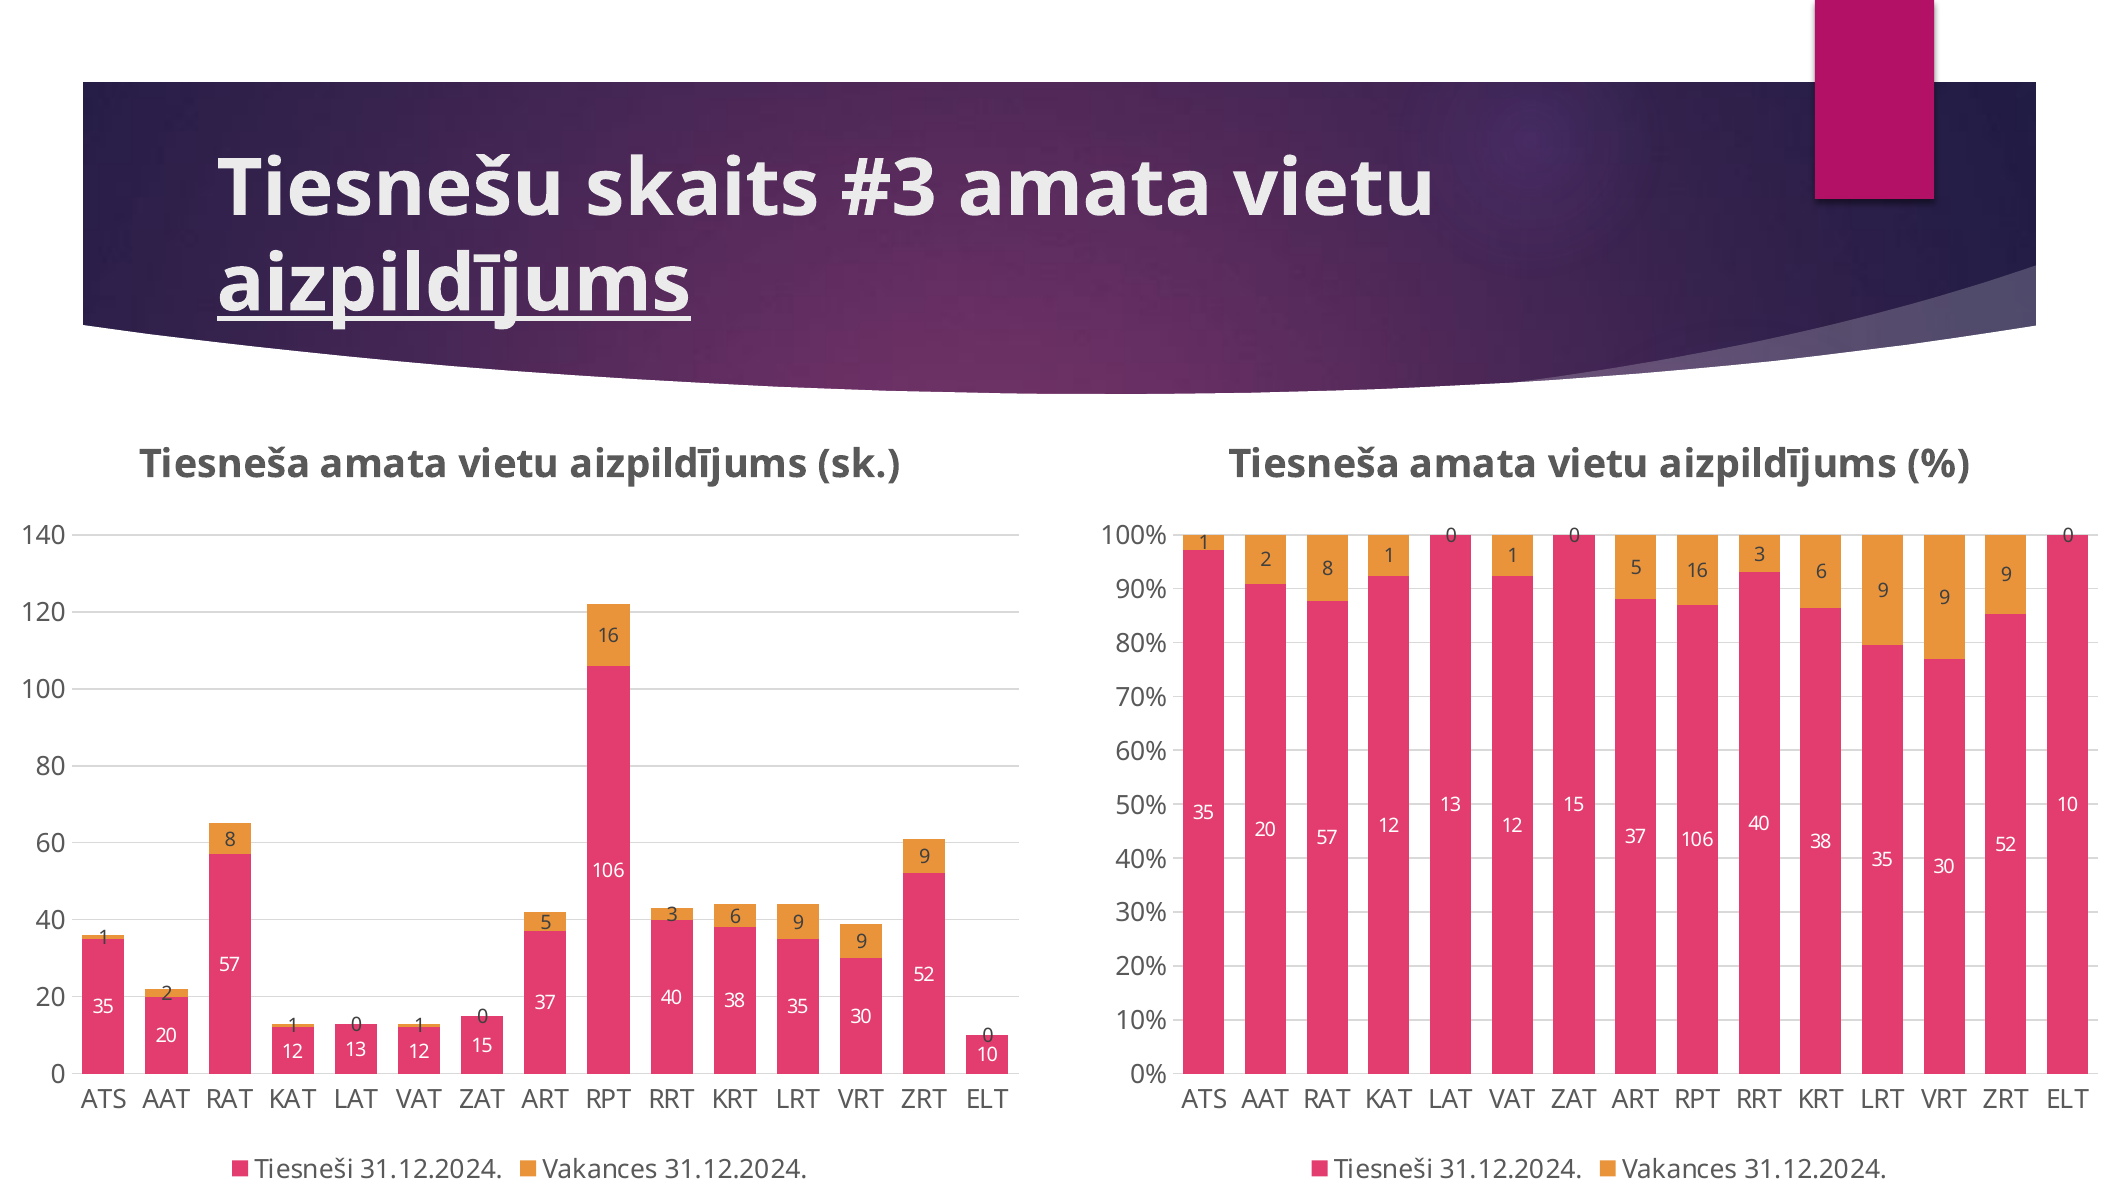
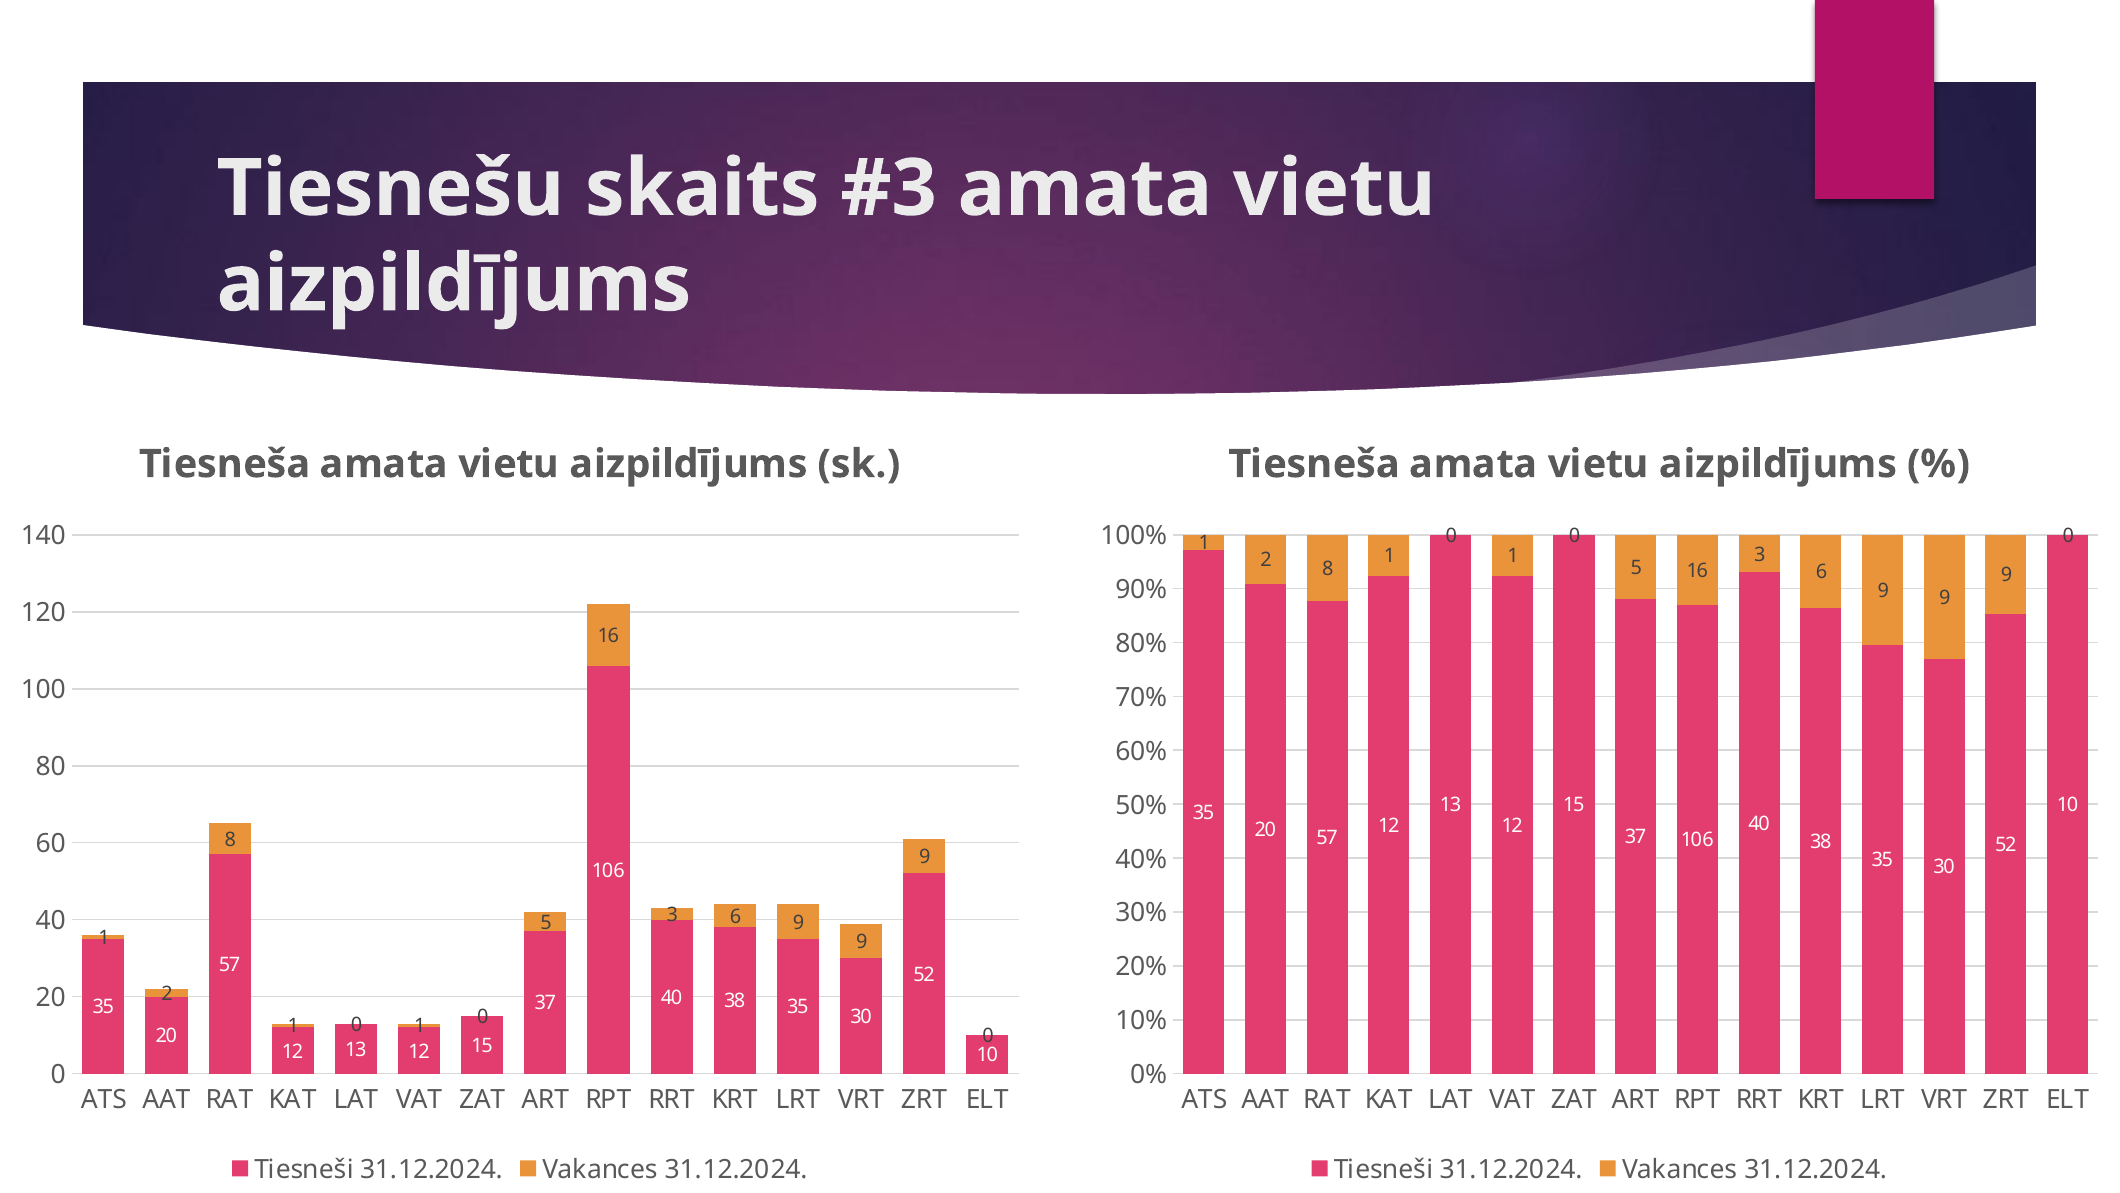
aizpildījums at (454, 284) underline: present -> none
